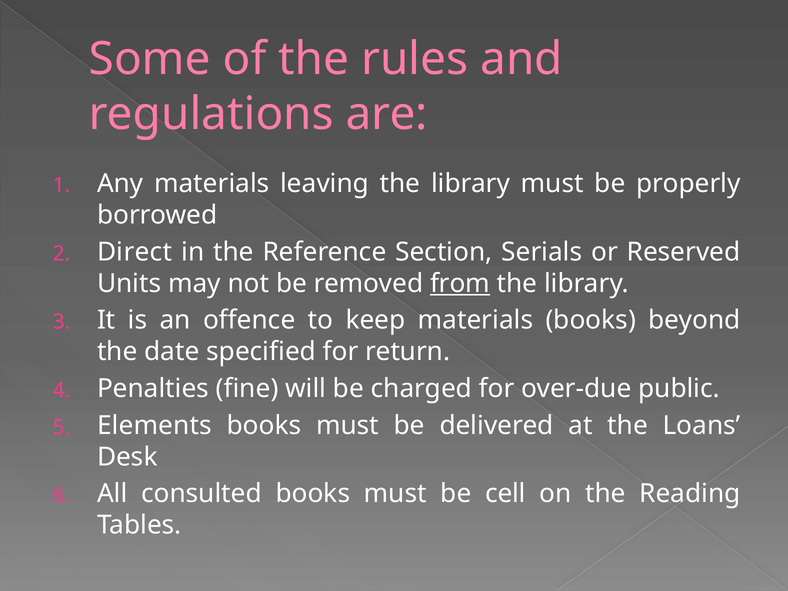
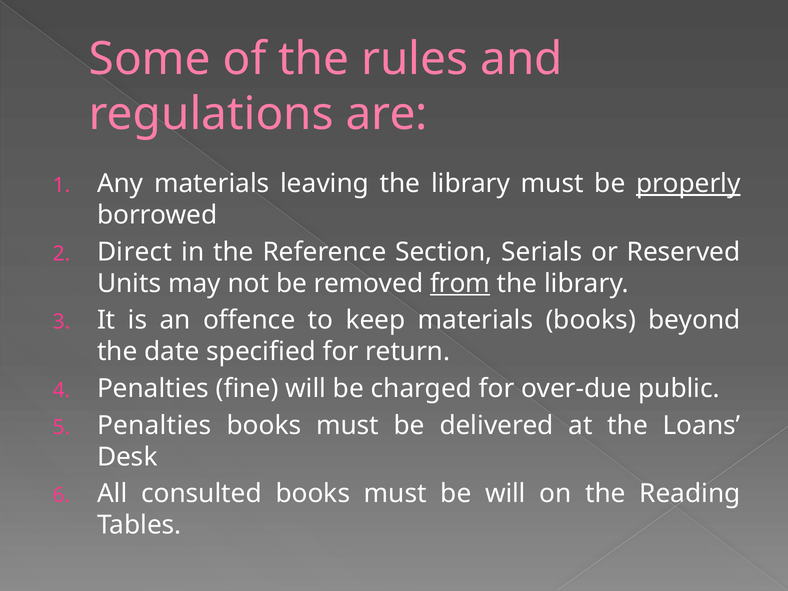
properly underline: none -> present
Elements at (154, 425): Elements -> Penalties
be cell: cell -> will
